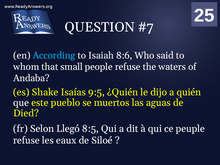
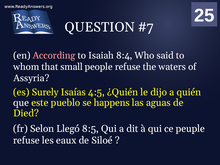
According colour: light blue -> pink
8:6: 8:6 -> 8:4
Andaba: Andaba -> Assyria
Shake: Shake -> Surely
9:5: 9:5 -> 4:5
muertos: muertos -> happens
